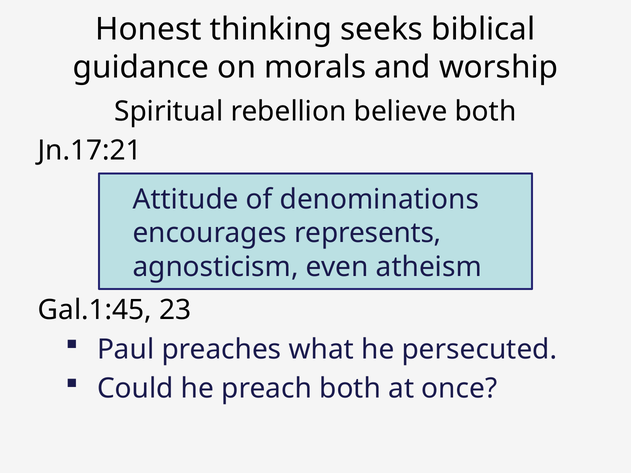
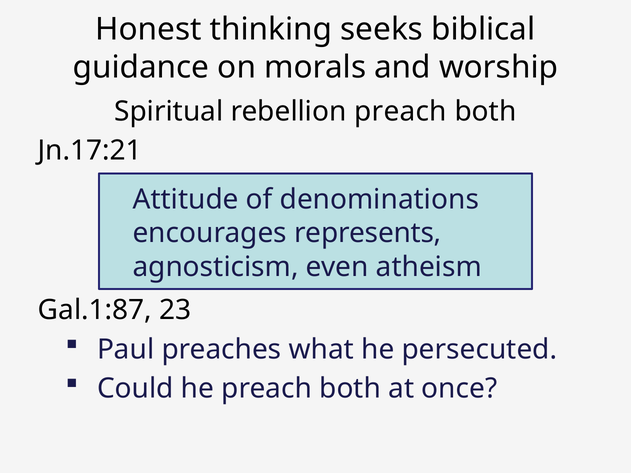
rebellion believe: believe -> preach
Gal.1:45: Gal.1:45 -> Gal.1:87
